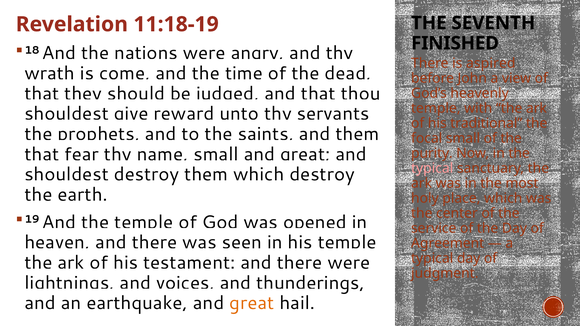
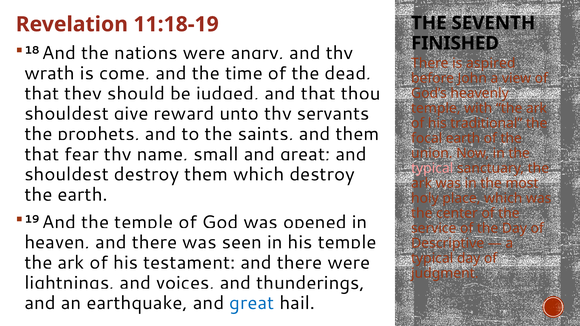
focal small: small -> earth
purity: purity -> union
Agreement: Agreement -> Descriptive
great at (252, 303) colour: orange -> blue
